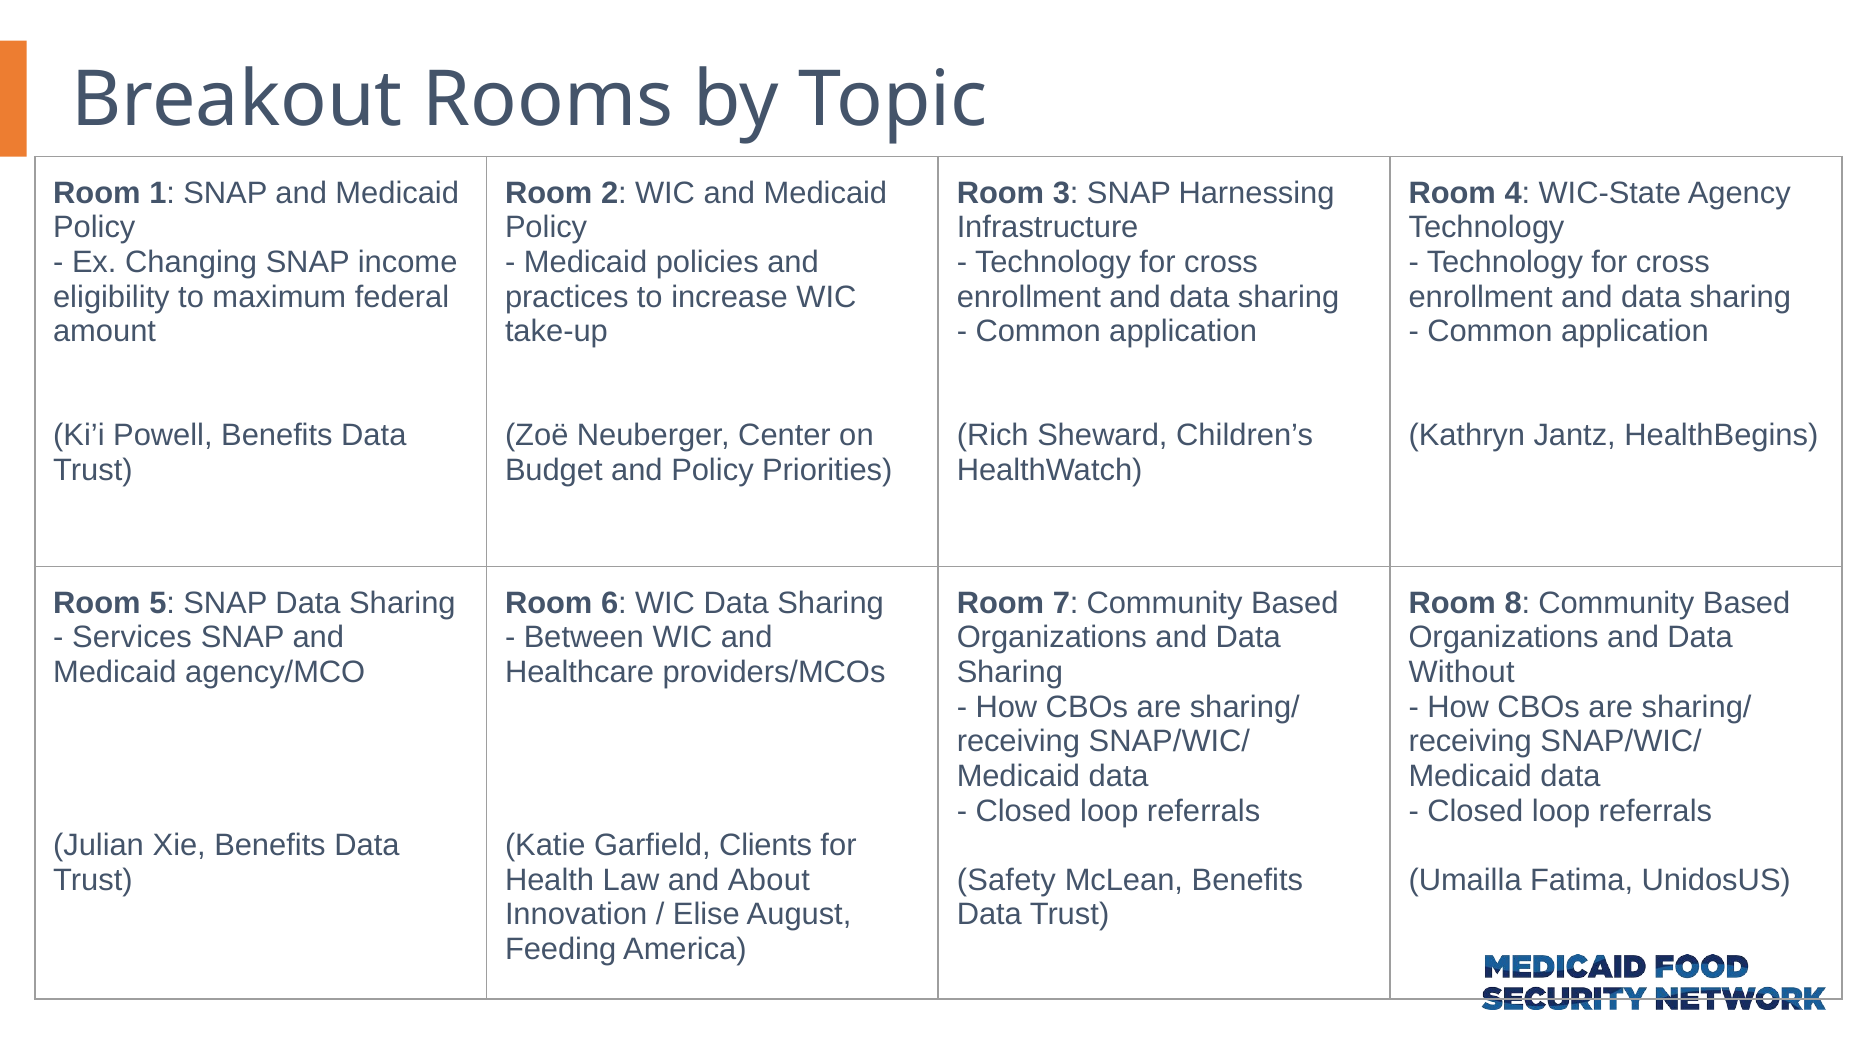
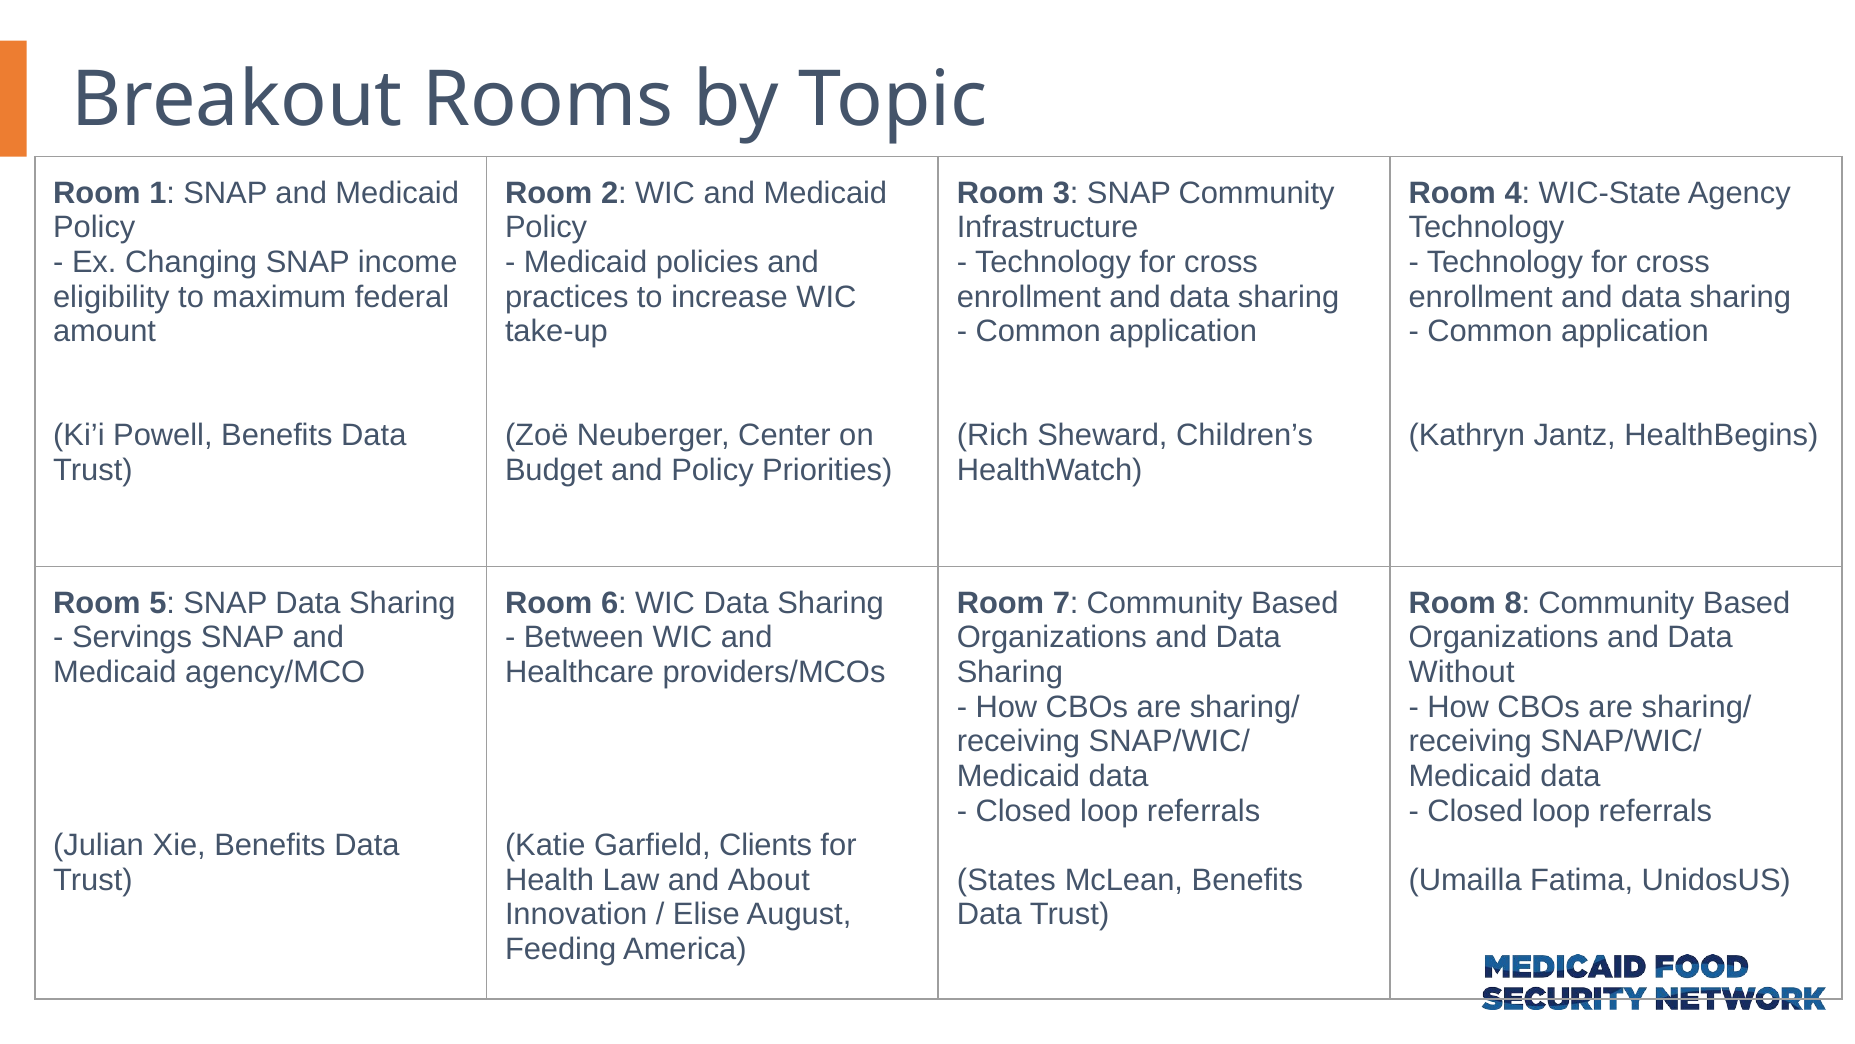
SNAP Harnessing: Harnessing -> Community
Services: Services -> Servings
Safety: Safety -> States
